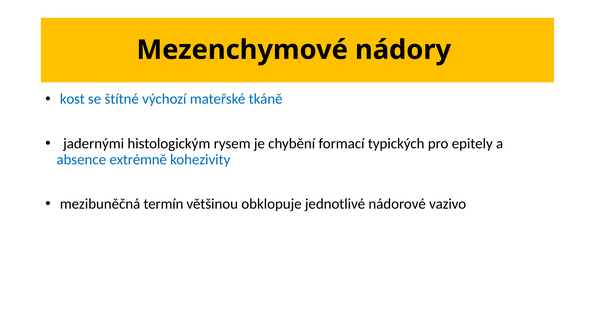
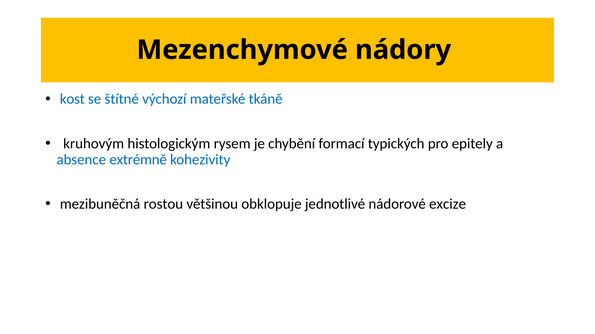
jadernými: jadernými -> kruhovým
termín: termín -> rostou
vazivo: vazivo -> excize
